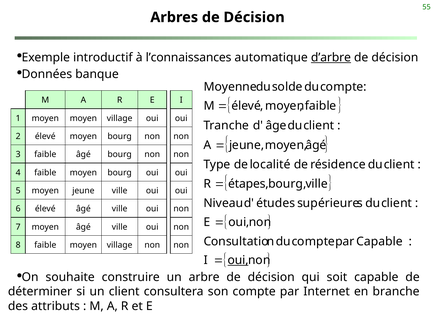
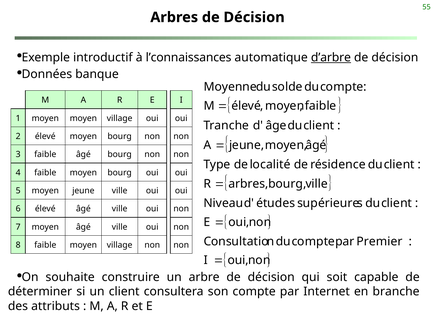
étapes at (248, 184): étapes -> arbres
Capable at (379, 242): Capable -> Premier
oui at (238, 260) underline: present -> none
